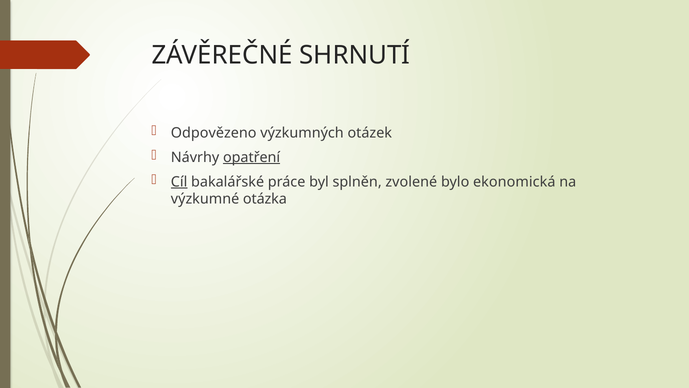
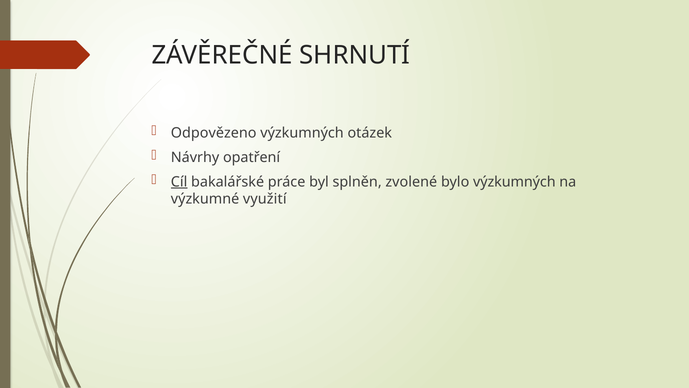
opatření underline: present -> none
bylo ekonomická: ekonomická -> výzkumných
otázka: otázka -> využití
